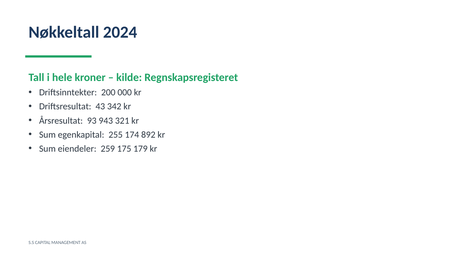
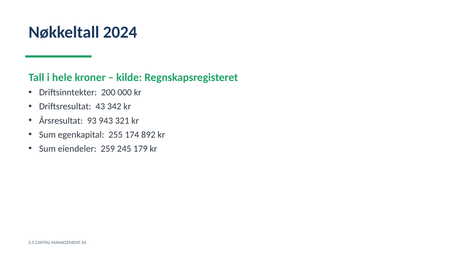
175: 175 -> 245
